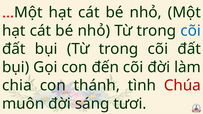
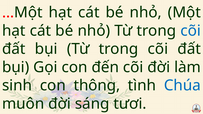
chia: chia -> sinh
thánh: thánh -> thông
Chúa colour: red -> blue
